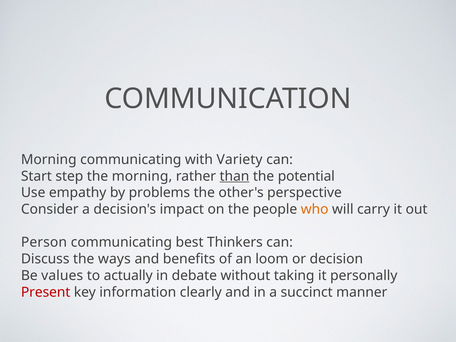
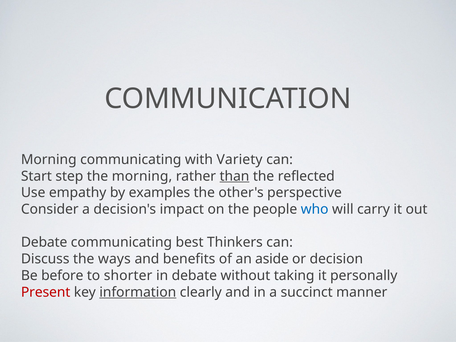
potential: potential -> reflected
problems: problems -> examples
who colour: orange -> blue
Person at (44, 242): Person -> Debate
loom: loom -> aside
values: values -> before
actually: actually -> shorter
information underline: none -> present
